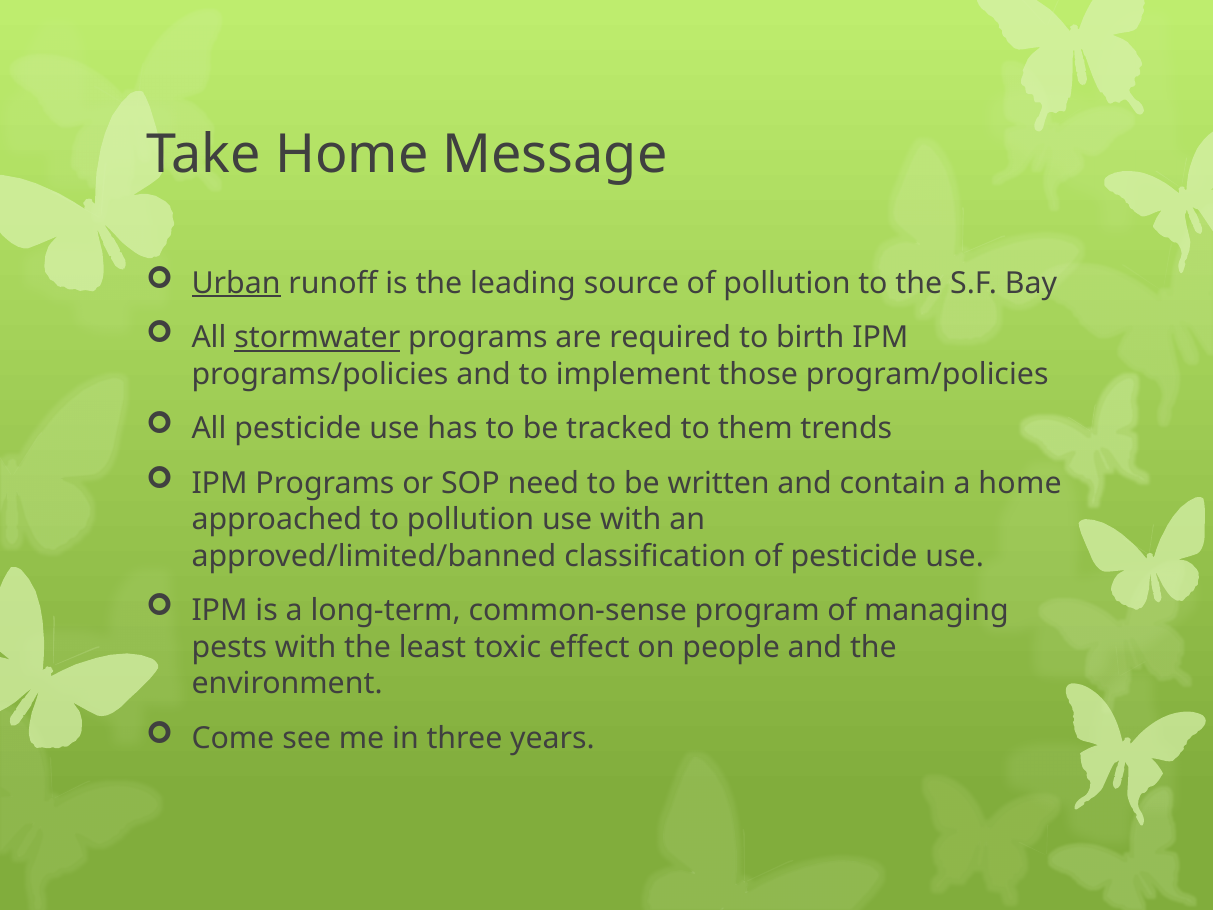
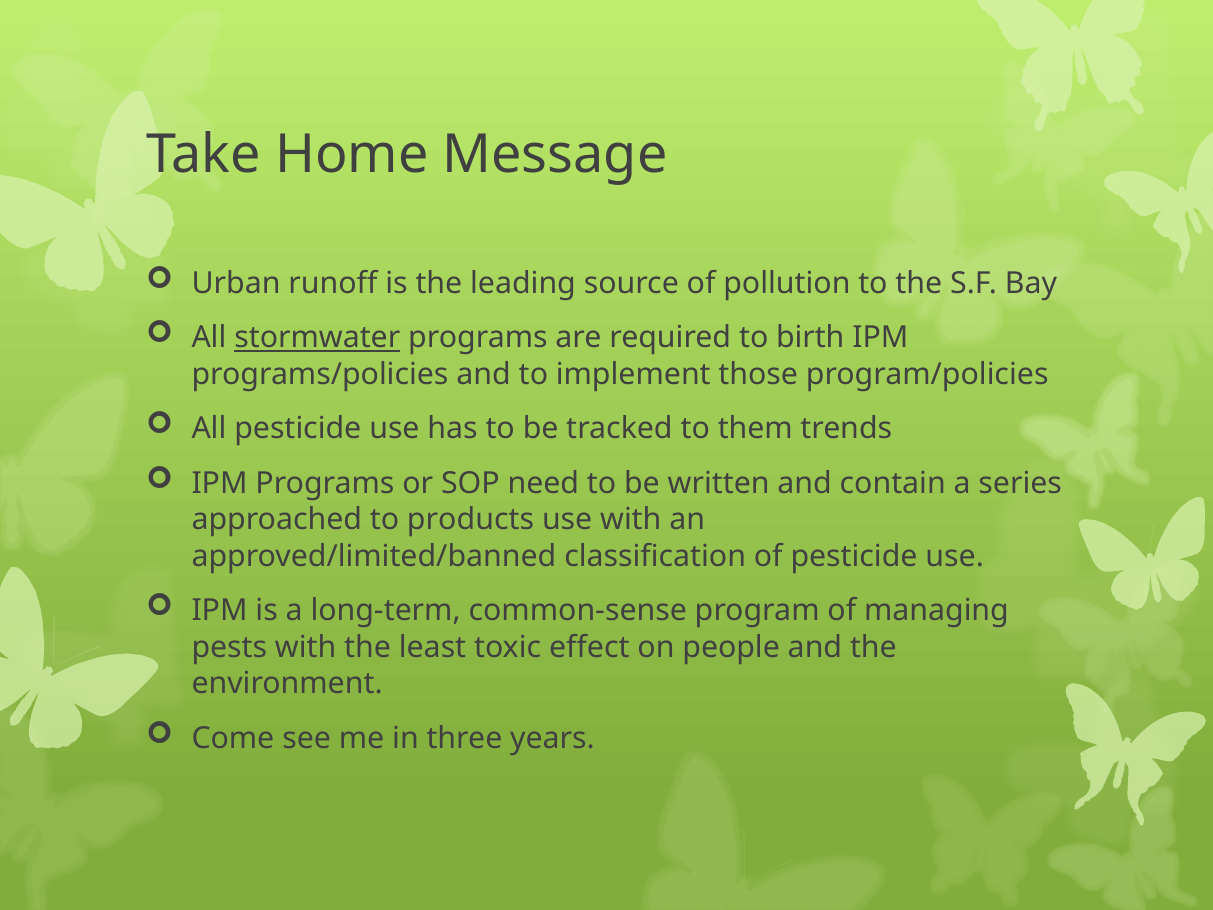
Urban underline: present -> none
a home: home -> series
to pollution: pollution -> products
